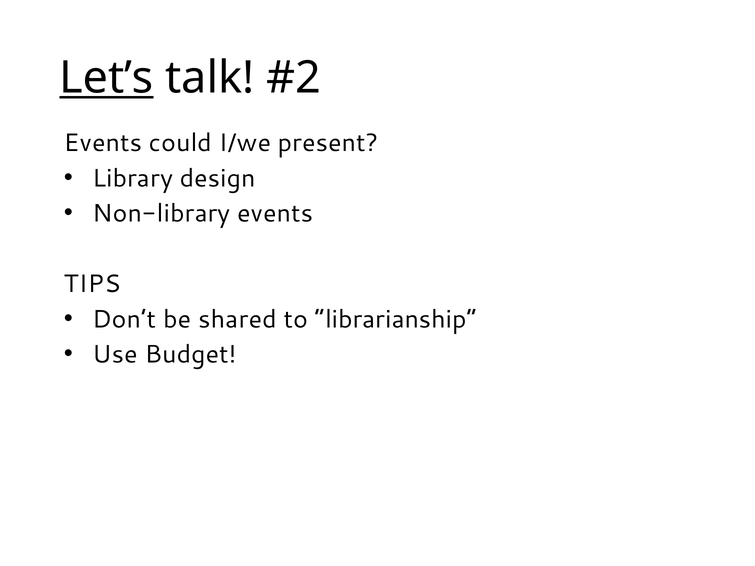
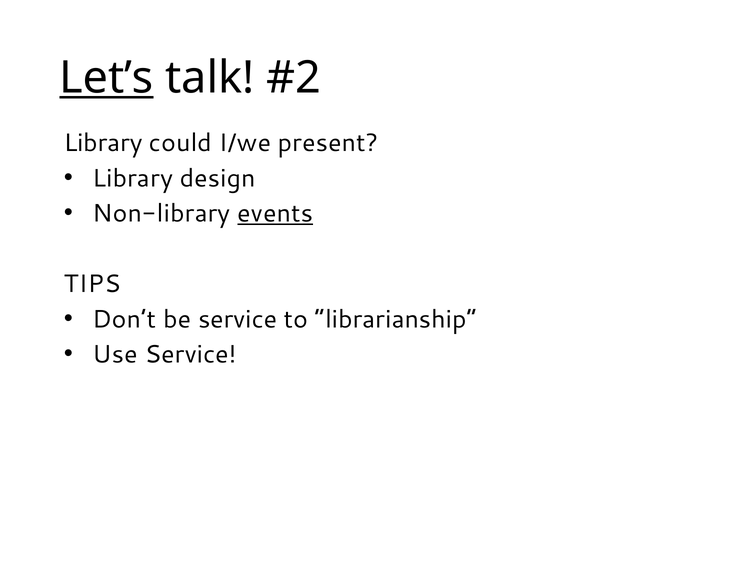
Events at (103, 143): Events -> Library
events at (275, 214) underline: none -> present
be shared: shared -> service
Use Budget: Budget -> Service
